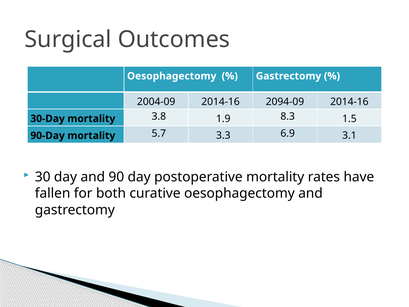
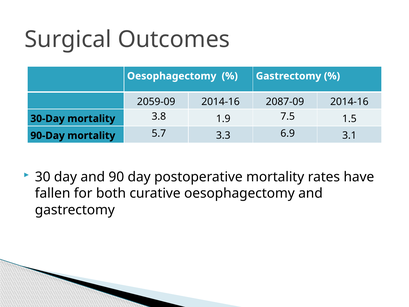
2004-09: 2004-09 -> 2059-09
2094-09: 2094-09 -> 2087-09
8.3: 8.3 -> 7.5
